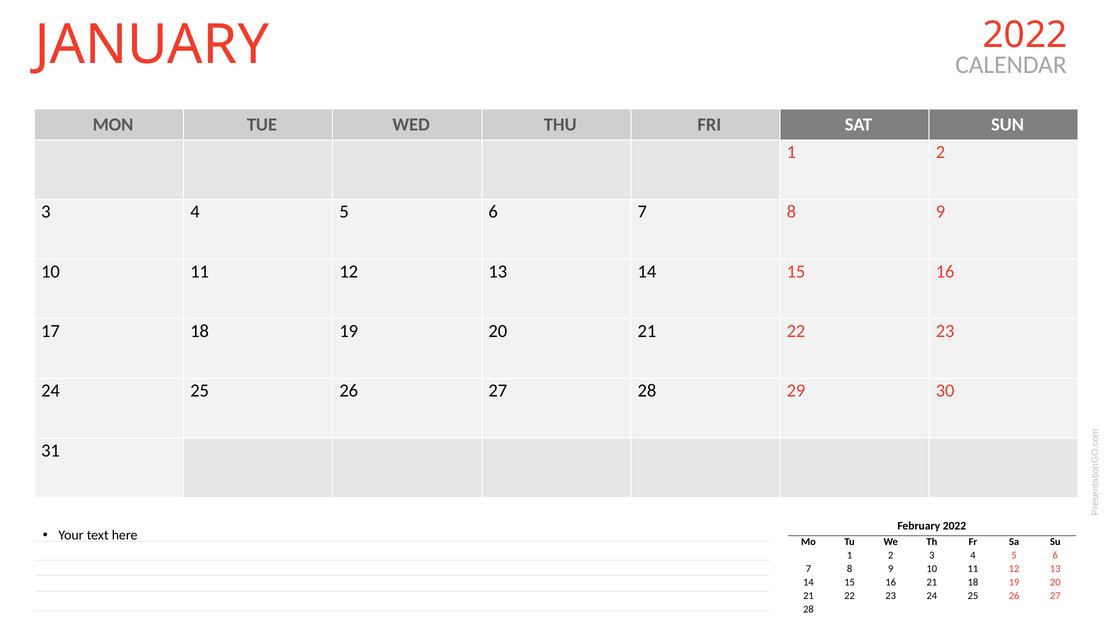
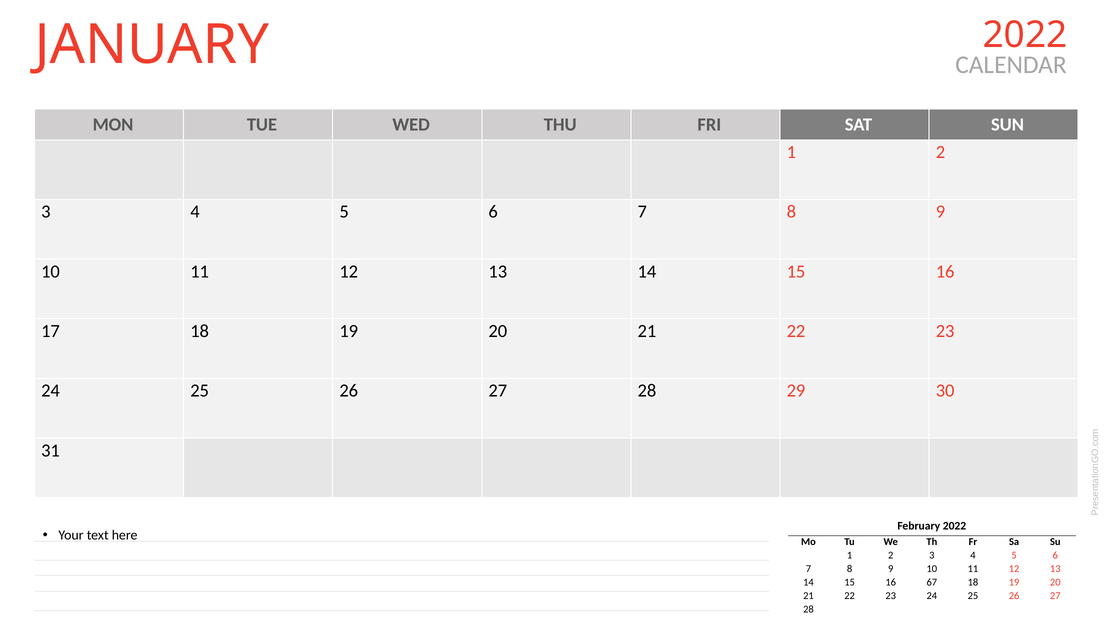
16 21: 21 -> 67
